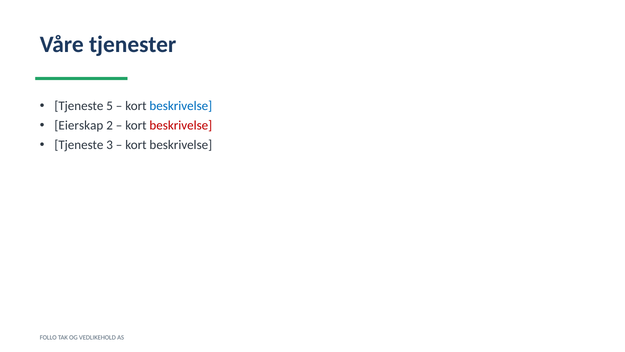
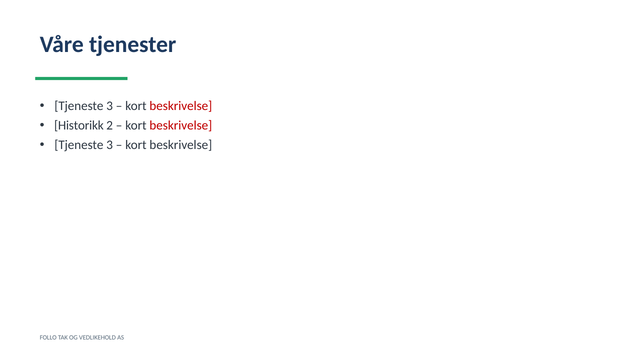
5 at (110, 106): 5 -> 3
beskrivelse at (181, 106) colour: blue -> red
Eierskap: Eierskap -> Historikk
